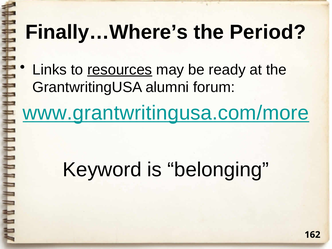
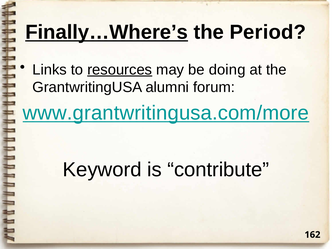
Finally…Where’s underline: none -> present
ready: ready -> doing
belonging: belonging -> contribute
